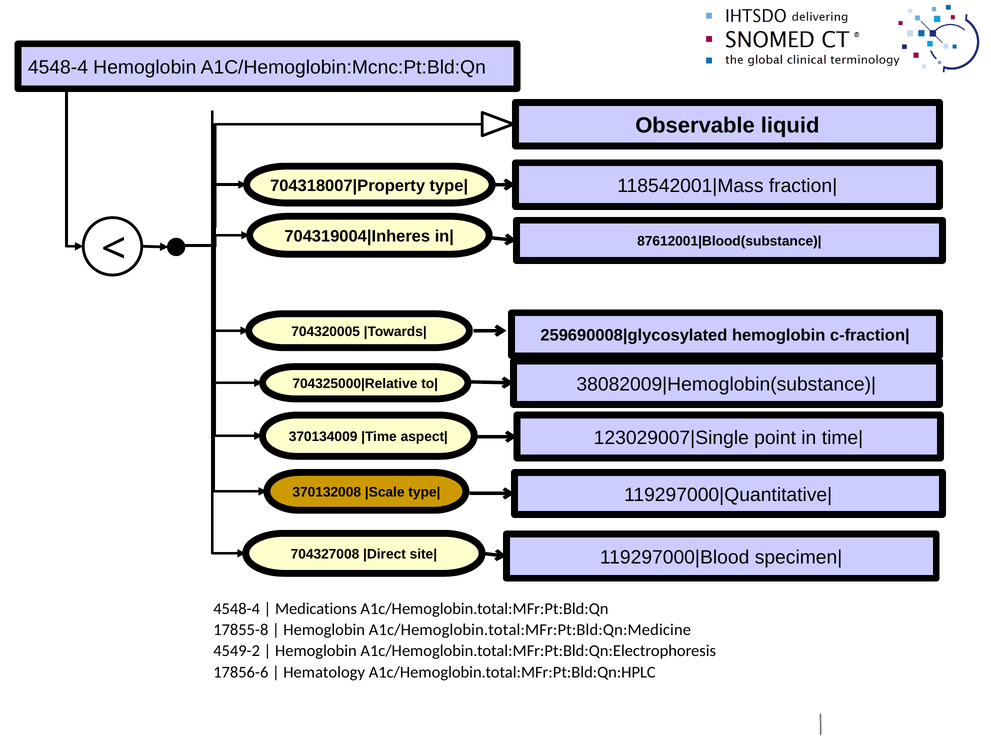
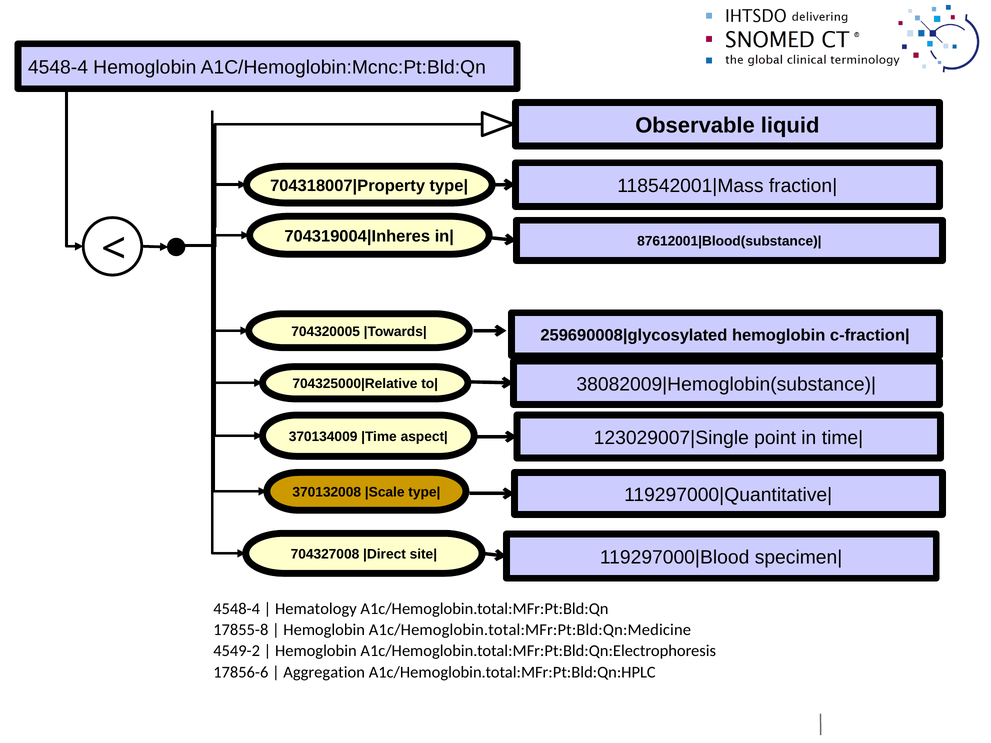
Medications: Medications -> Hematology
Hematology: Hematology -> Aggregation
